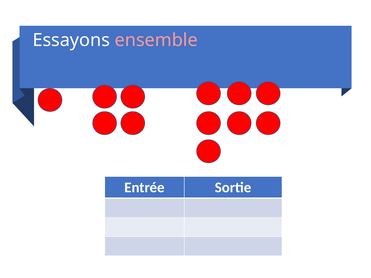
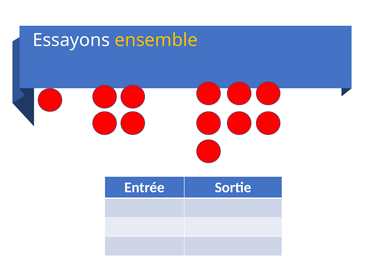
ensemble colour: pink -> yellow
